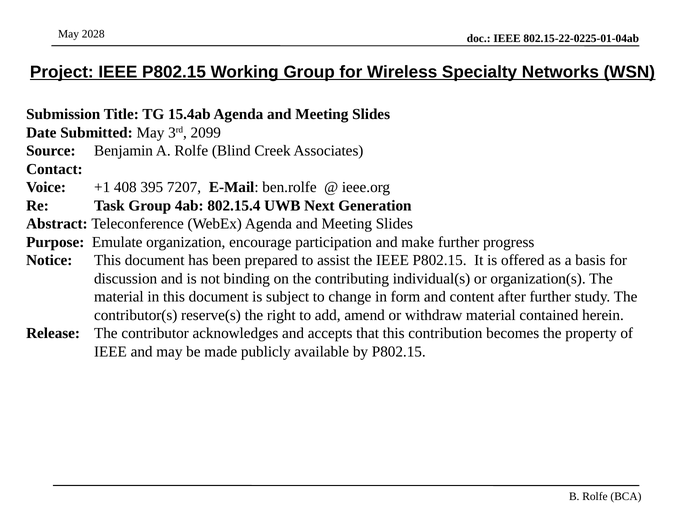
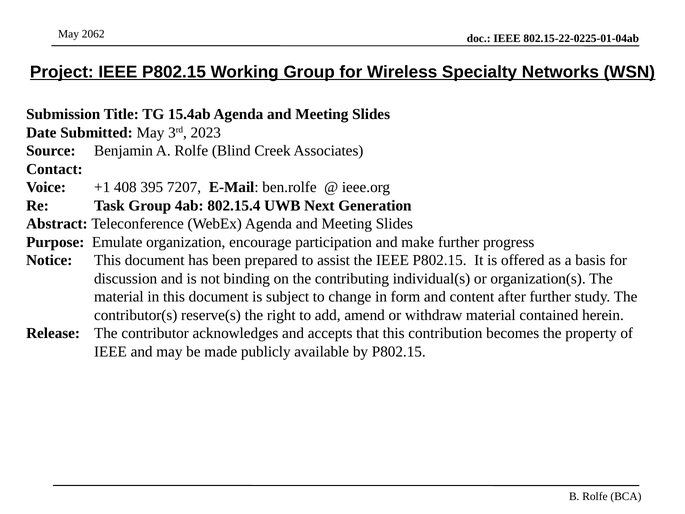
2028: 2028 -> 2062
2099: 2099 -> 2023
